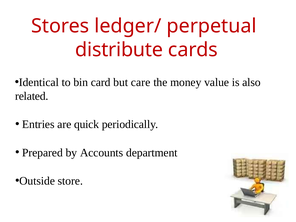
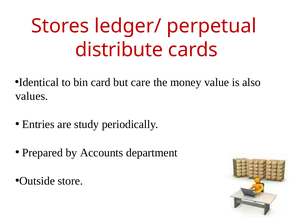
related: related -> values
quick: quick -> study
